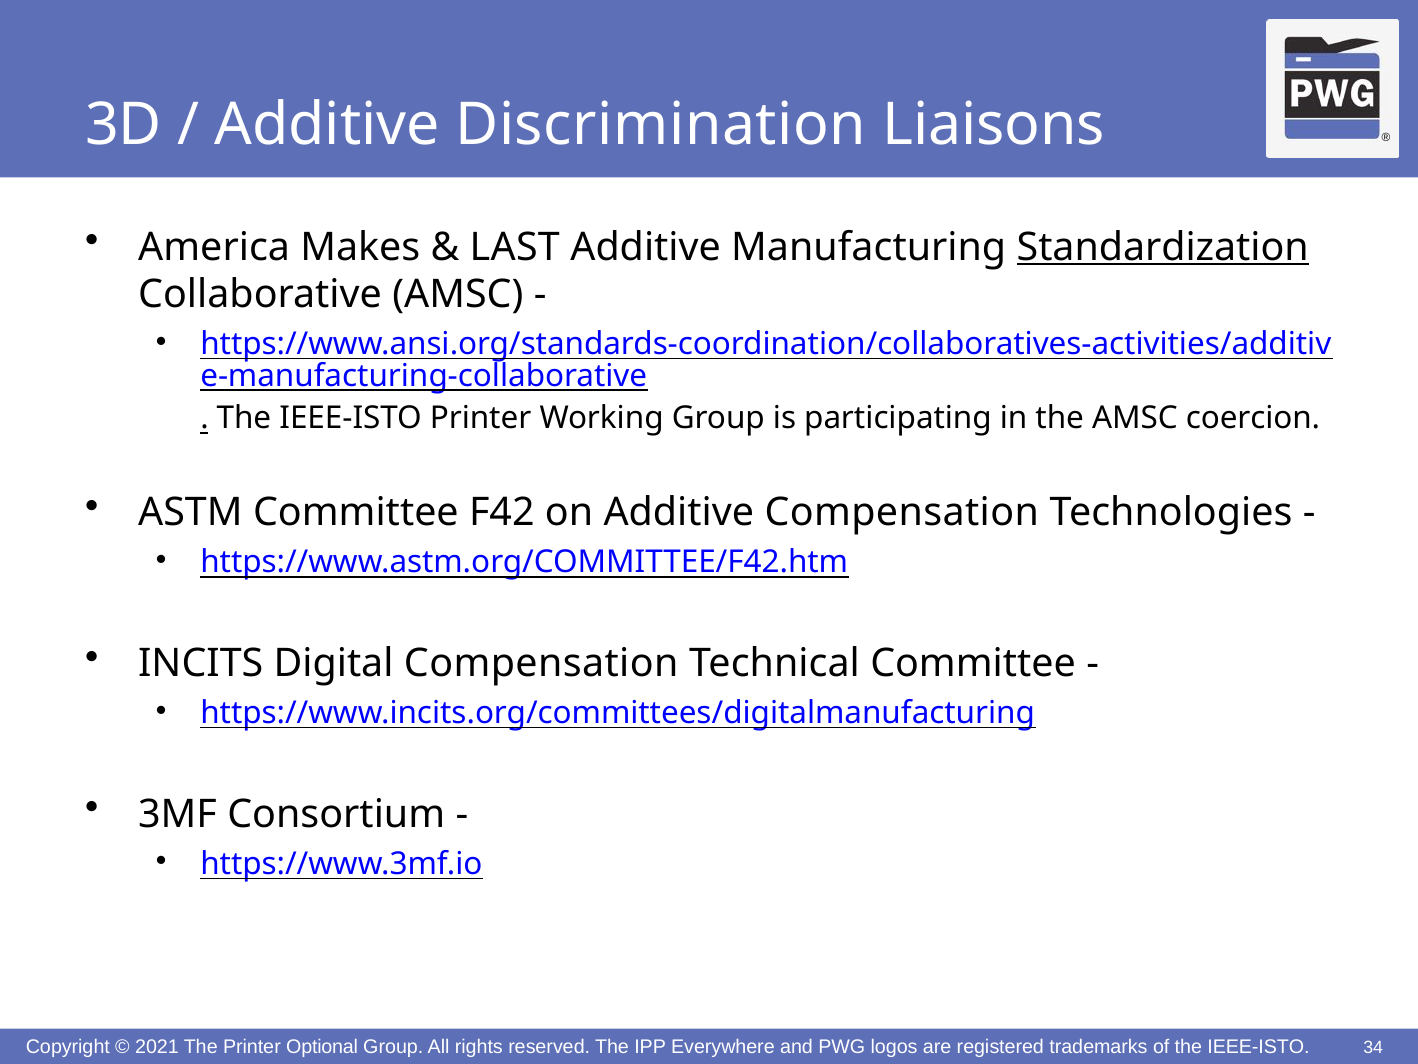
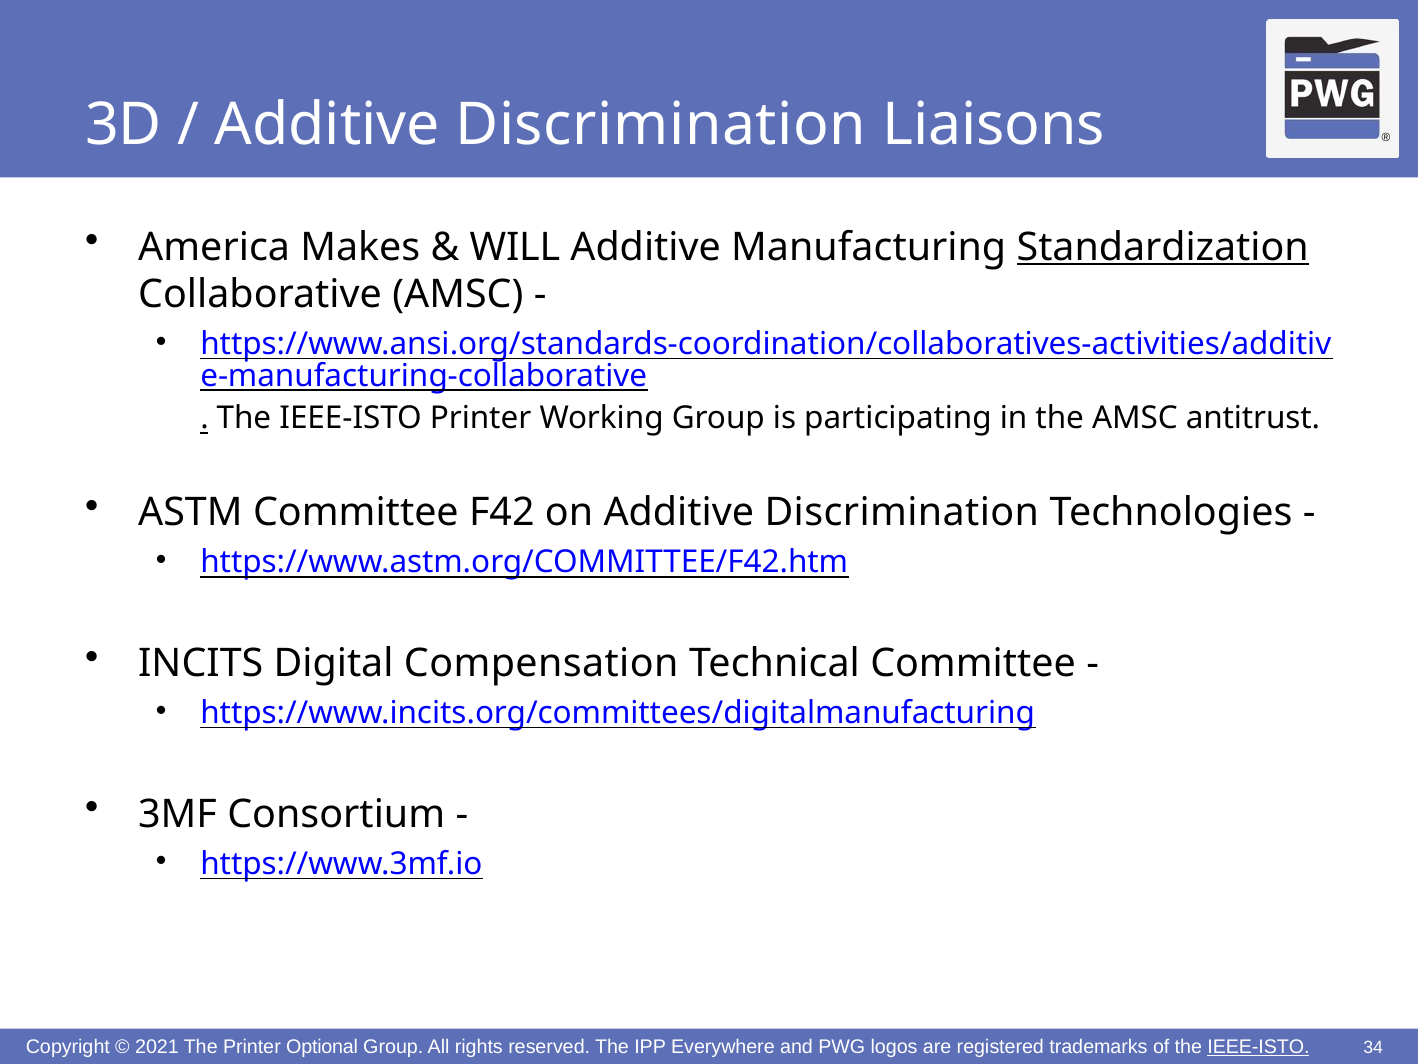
LAST: LAST -> WILL
coercion: coercion -> antitrust
on Additive Compensation: Compensation -> Discrimination
IEEE-ISTO at (1258, 1046) underline: none -> present
